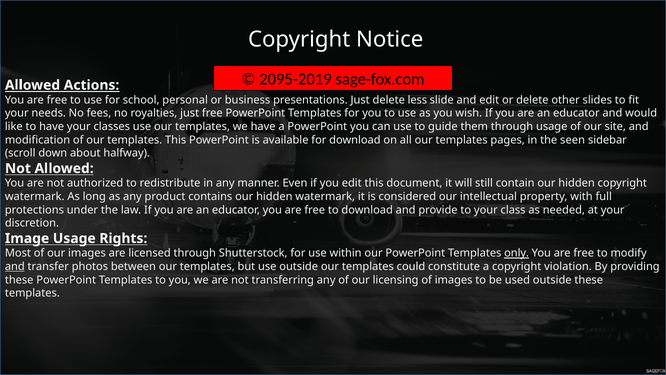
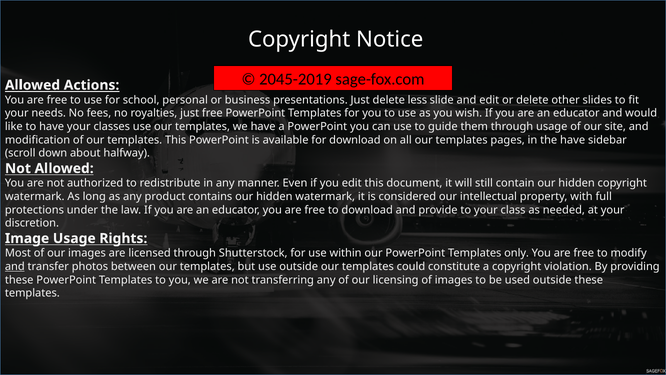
2095-2019: 2095-2019 -> 2045-2019
the seen: seen -> have
only underline: present -> none
